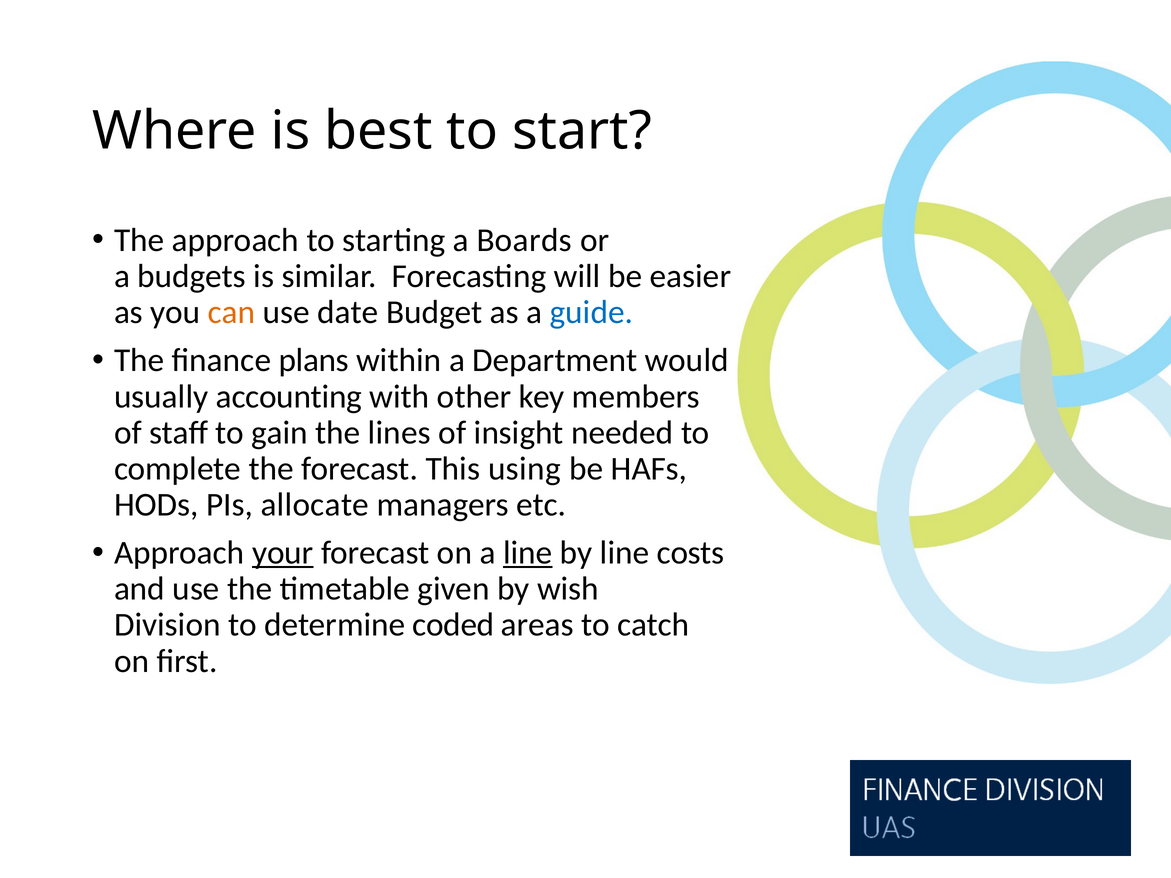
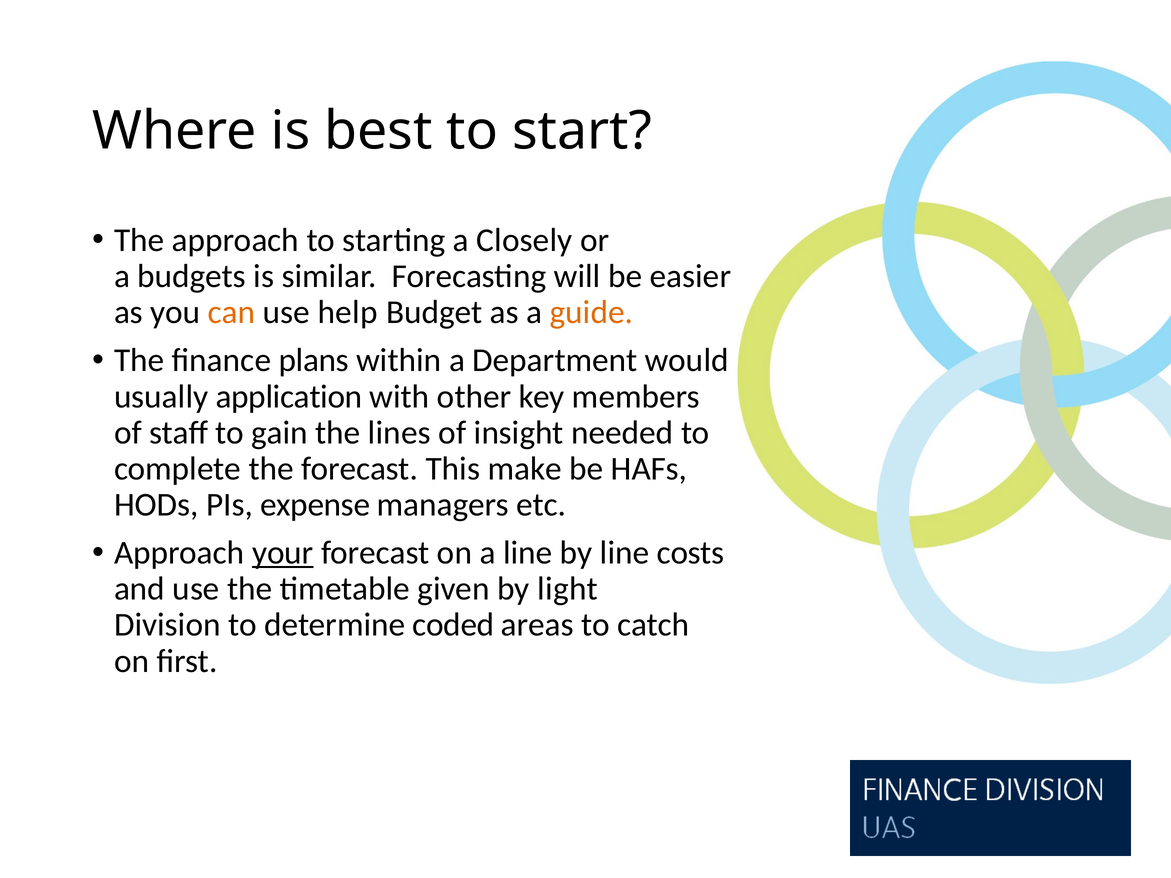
Boards: Boards -> Closely
date: date -> help
guide colour: blue -> orange
accounting: accounting -> application
using: using -> make
allocate: allocate -> expense
line at (528, 553) underline: present -> none
wish: wish -> light
